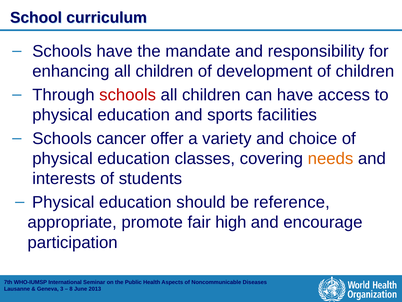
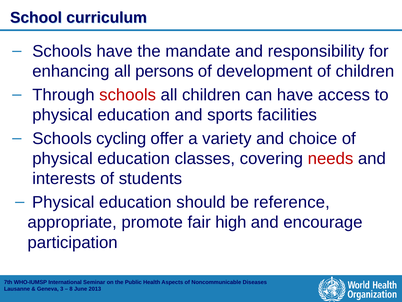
enhancing all children: children -> persons
cancer: cancer -> cycling
needs colour: orange -> red
